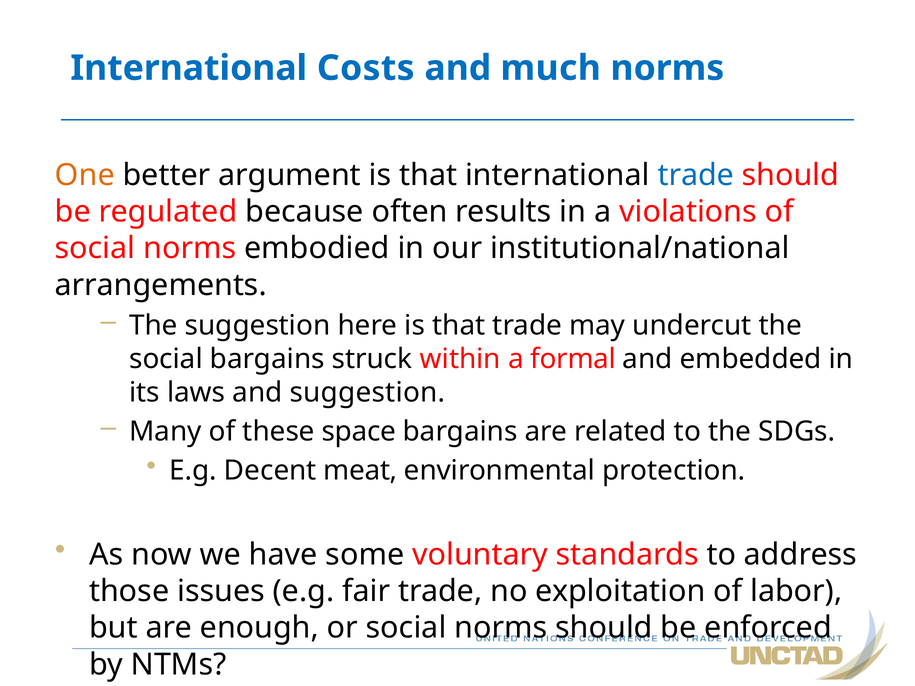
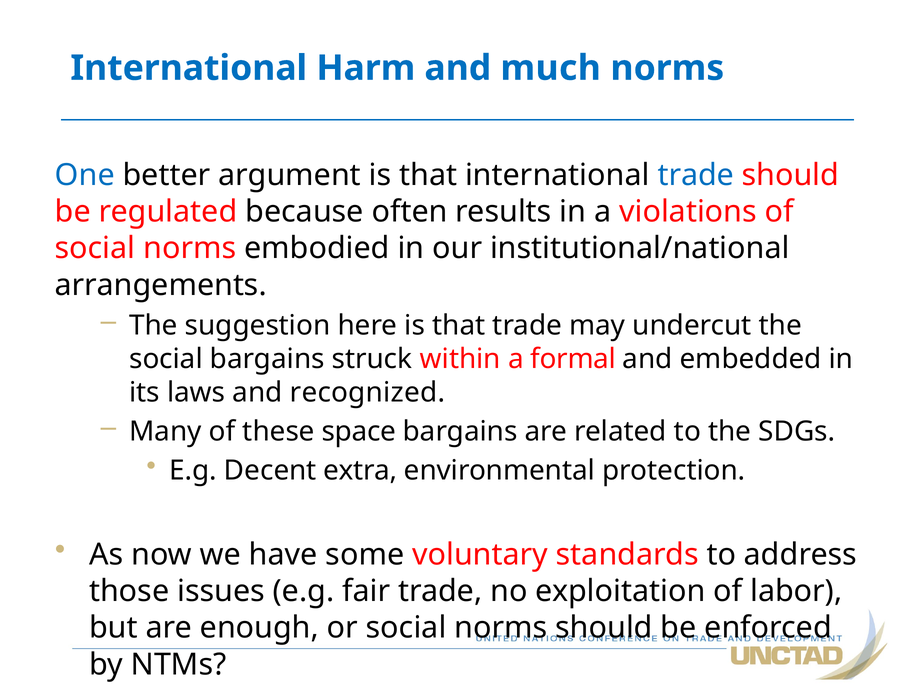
Costs: Costs -> Harm
One colour: orange -> blue
and suggestion: suggestion -> recognized
meat: meat -> extra
